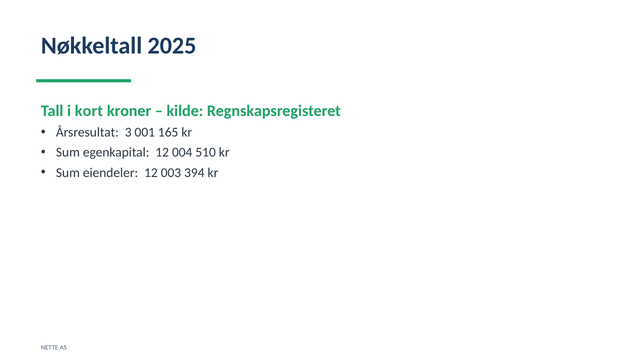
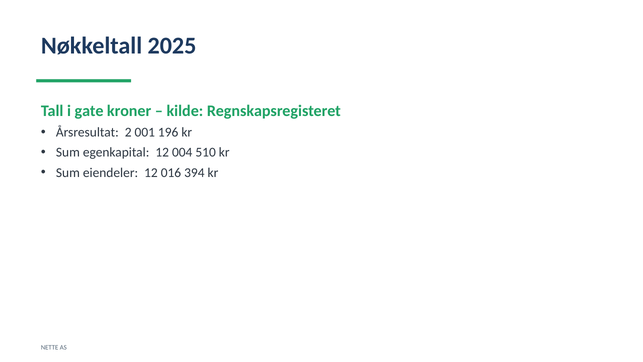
kort: kort -> gate
3: 3 -> 2
165: 165 -> 196
003: 003 -> 016
